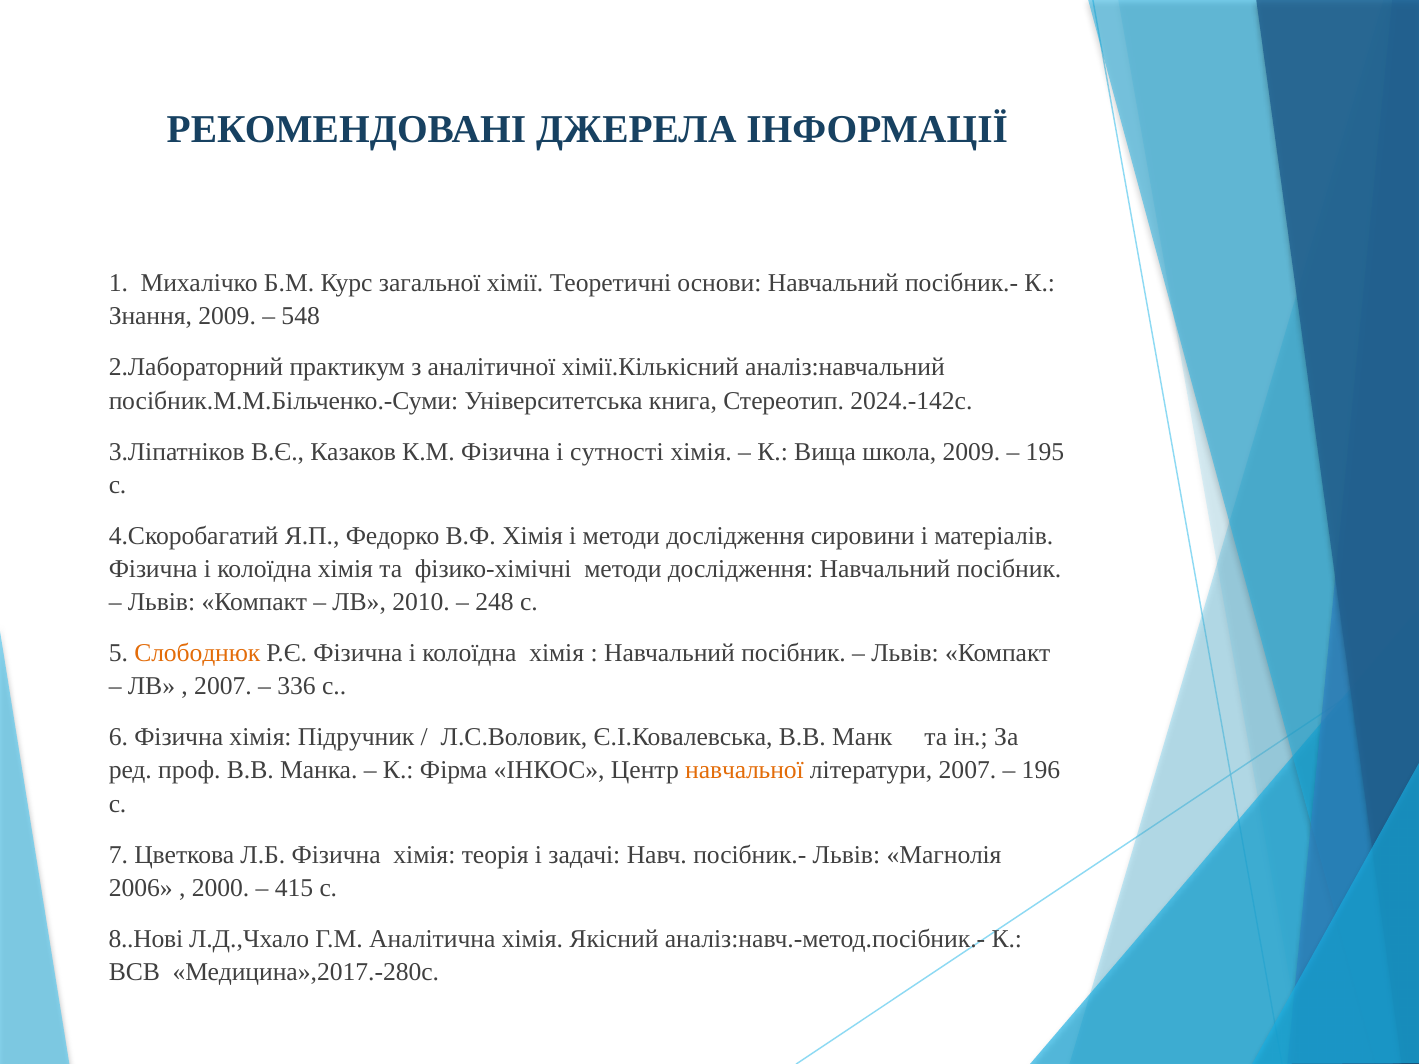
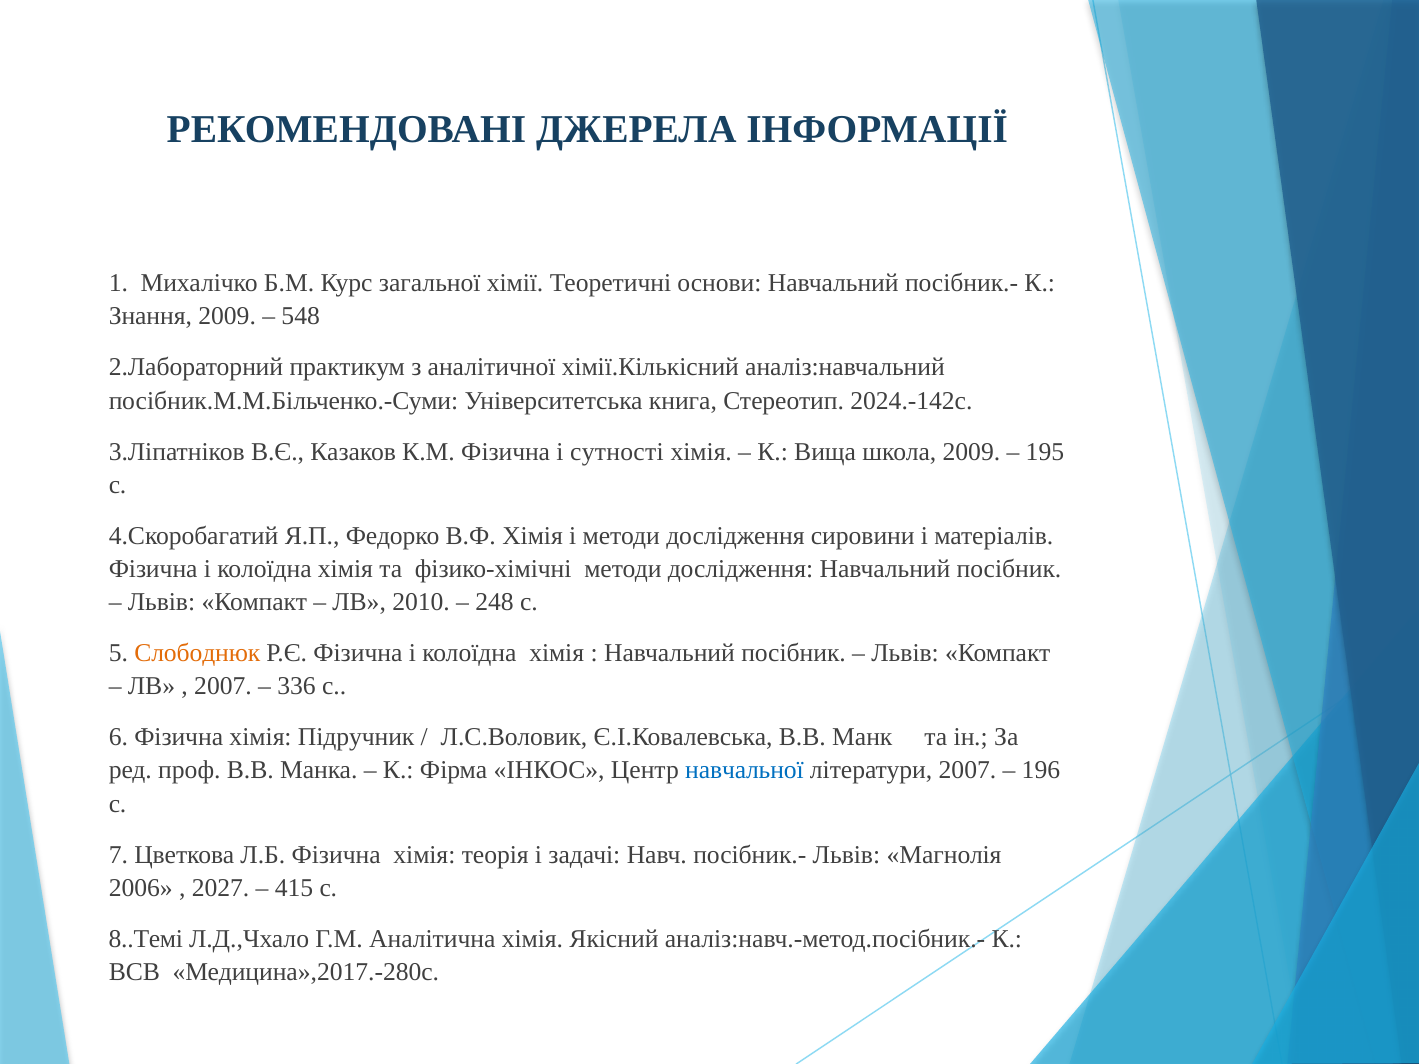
навчальної colour: orange -> blue
2000: 2000 -> 2027
8..Нові: 8..Нові -> 8..Темі
